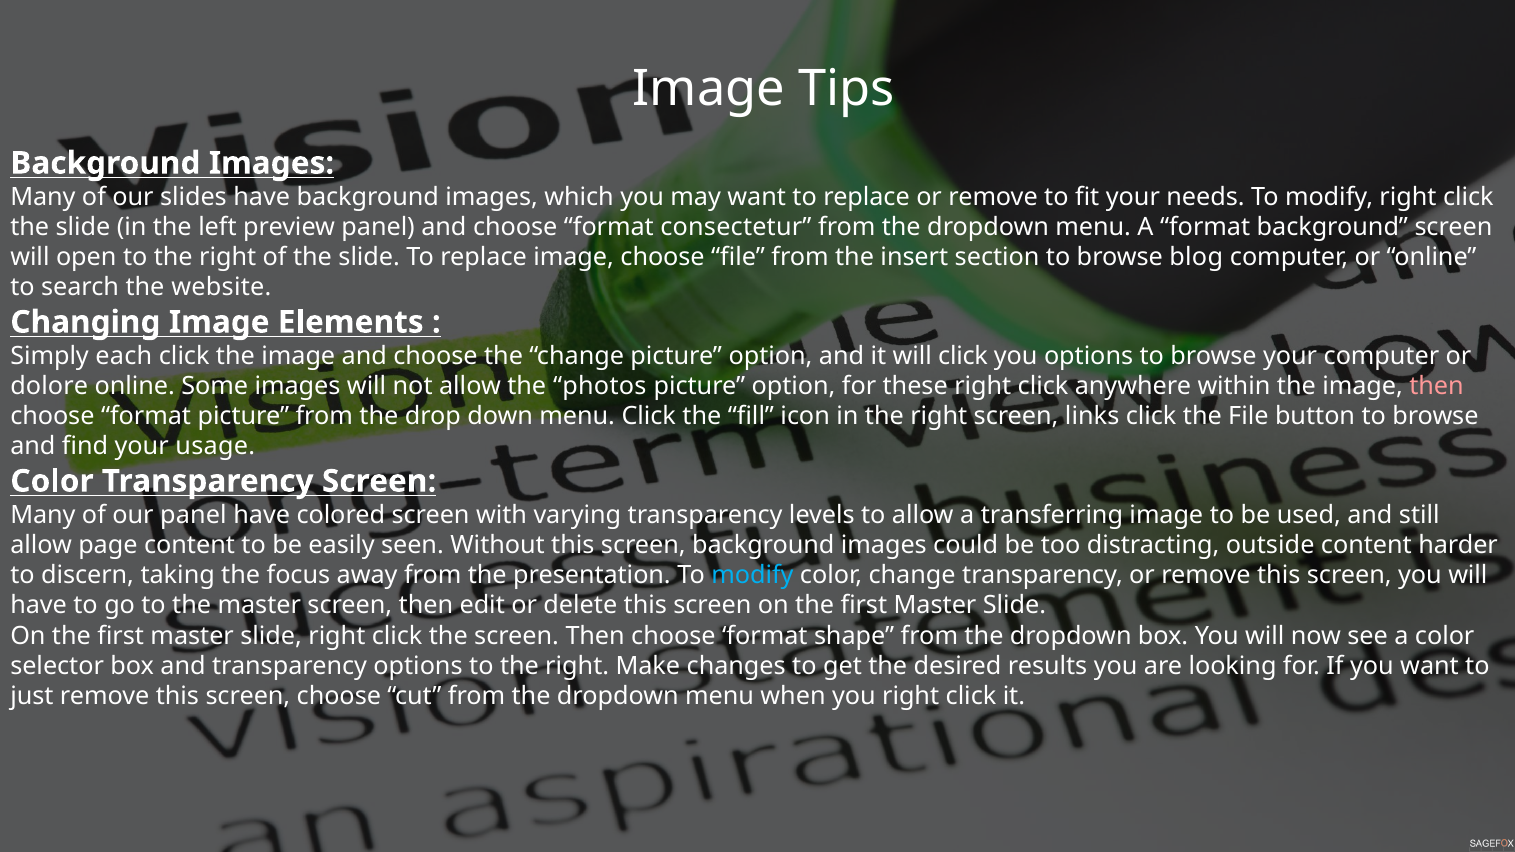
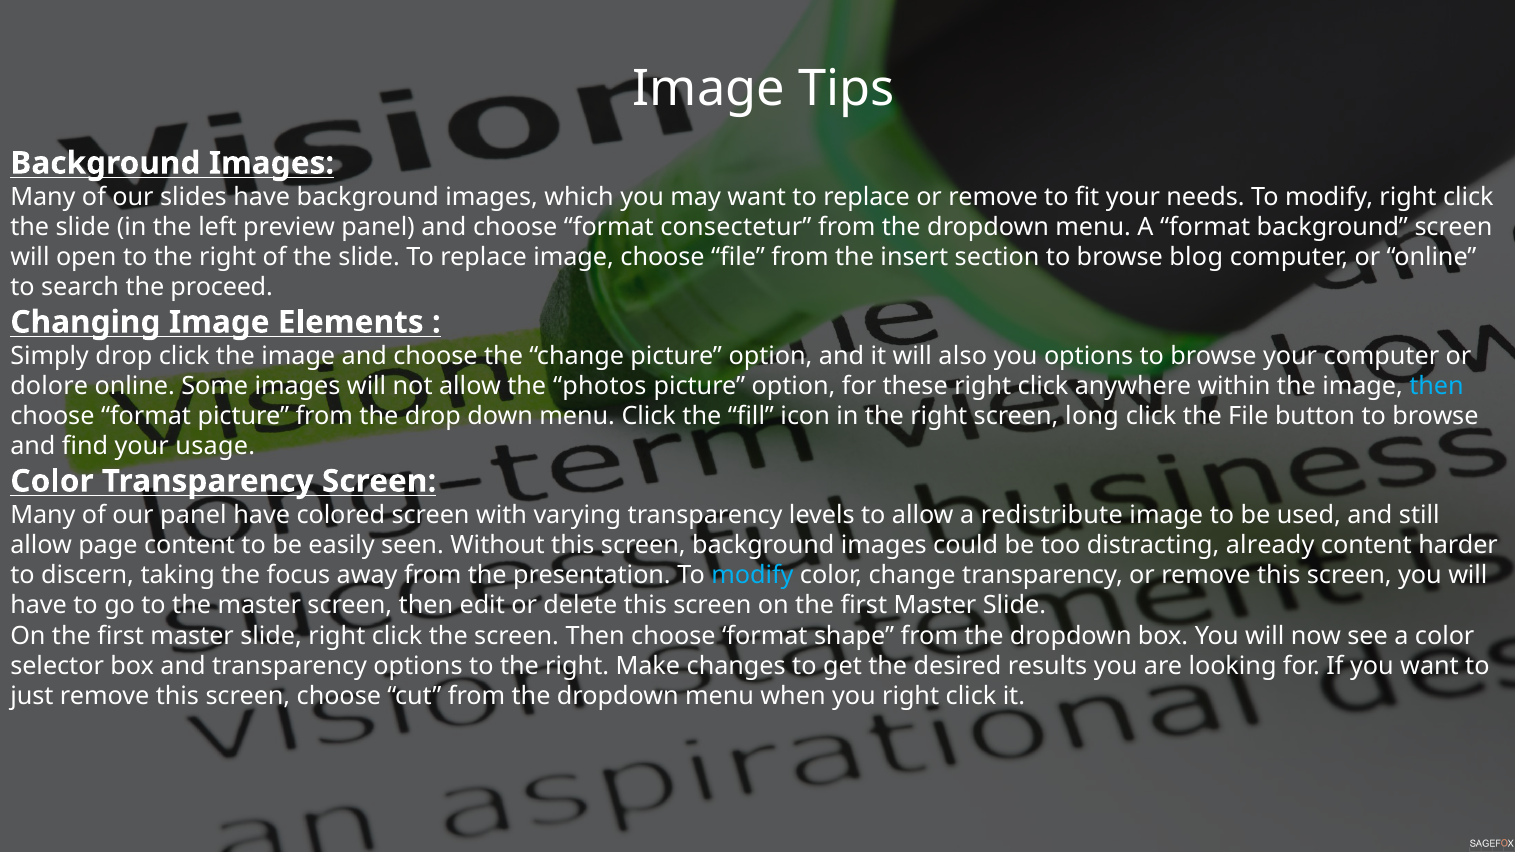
website: website -> proceed
Simply each: each -> drop
will click: click -> also
then at (1437, 386) colour: pink -> light blue
links: links -> long
transferring: transferring -> redistribute
outside: outside -> already
